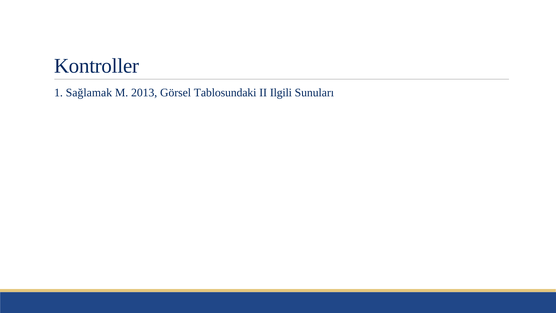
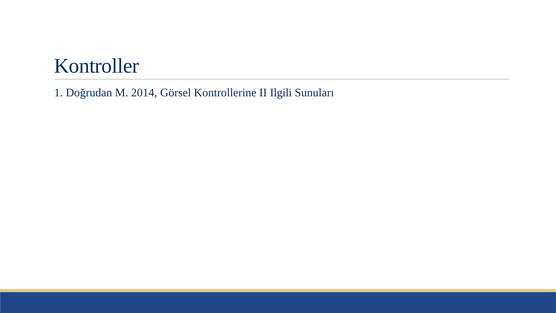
Sağlamak: Sağlamak -> Doğrudan
2013: 2013 -> 2014
Tablosundaki: Tablosundaki -> Kontrollerine
